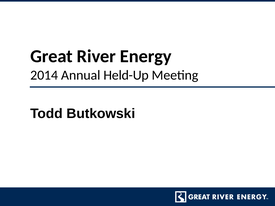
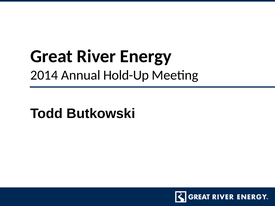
Held-Up: Held-Up -> Hold-Up
